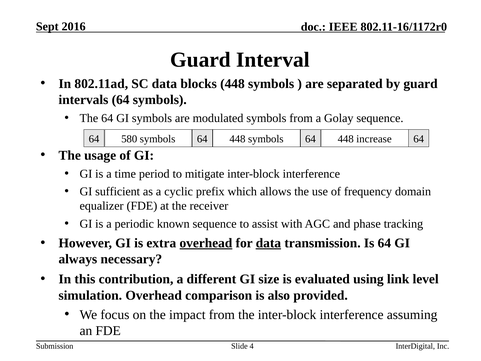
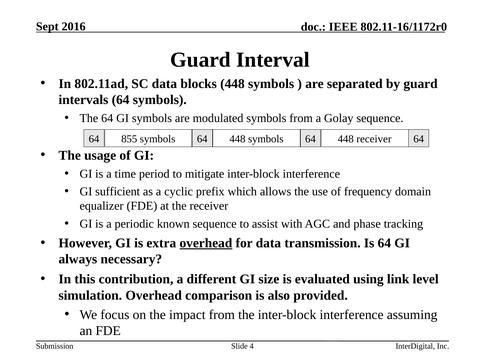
580: 580 -> 855
448 increase: increase -> receiver
data at (268, 243) underline: present -> none
